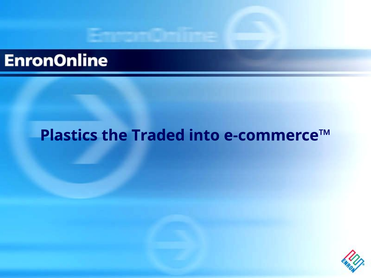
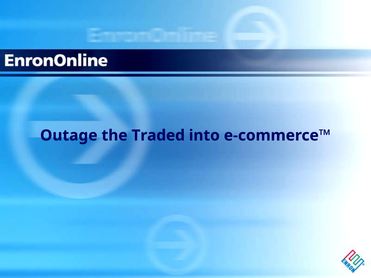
Plastics: Plastics -> Outage
